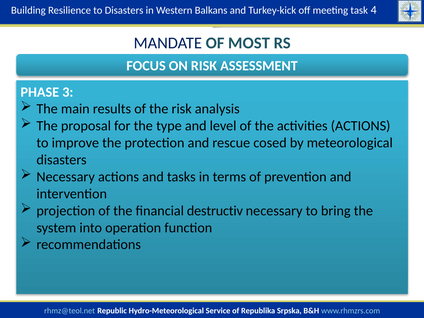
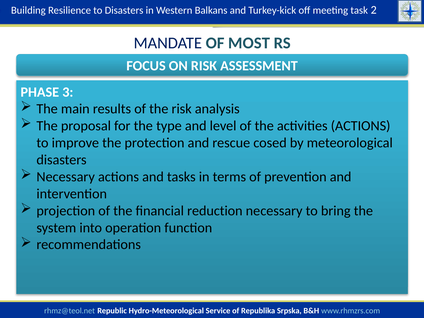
4: 4 -> 2
destructiv: destructiv -> reduction
